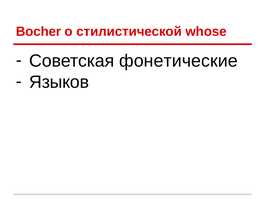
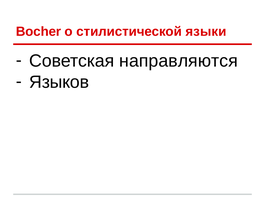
whose: whose -> языки
фонетические: фонетические -> направляются
